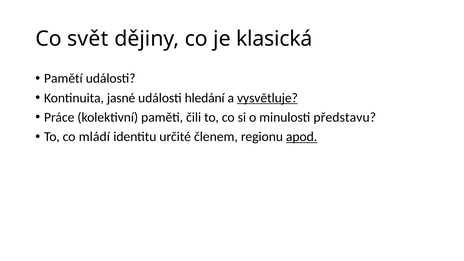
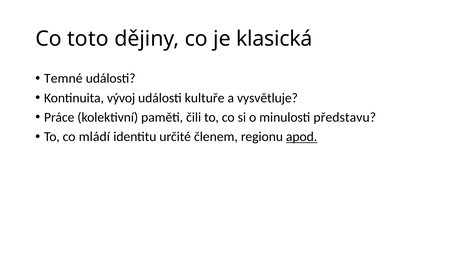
svět: svět -> toto
Pamětí: Pamětí -> Temné
jasné: jasné -> vývoj
hledání: hledání -> kultuře
vysvětluje underline: present -> none
